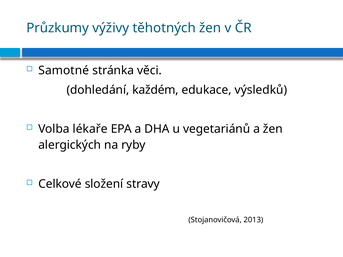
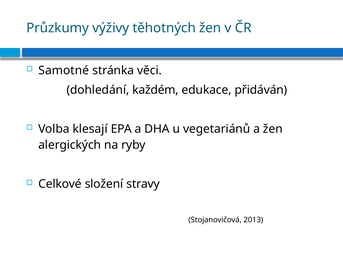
výsledků: výsledků -> přidáván
lékaře: lékaře -> klesají
